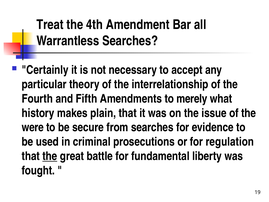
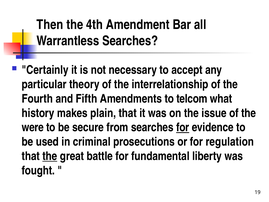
Treat: Treat -> Then
merely: merely -> telcom
for at (183, 127) underline: none -> present
